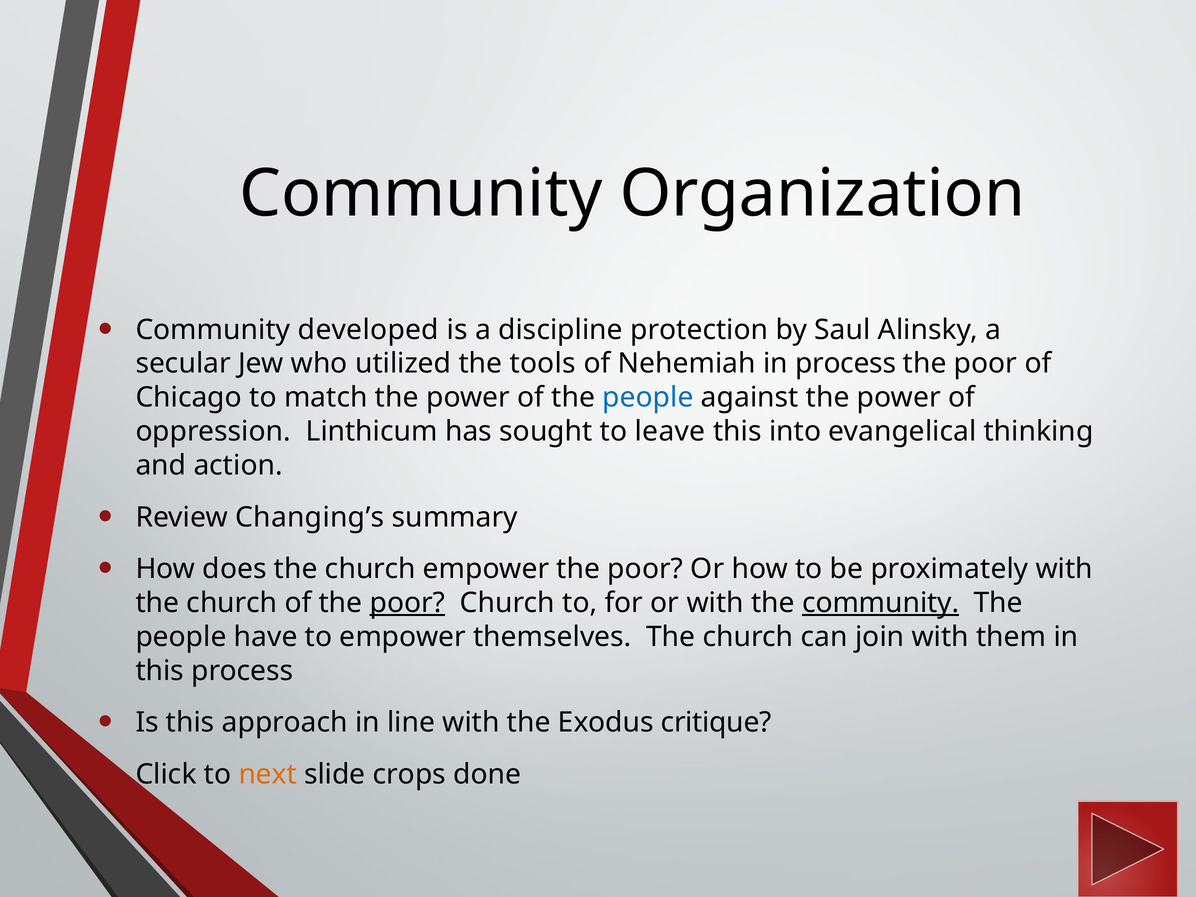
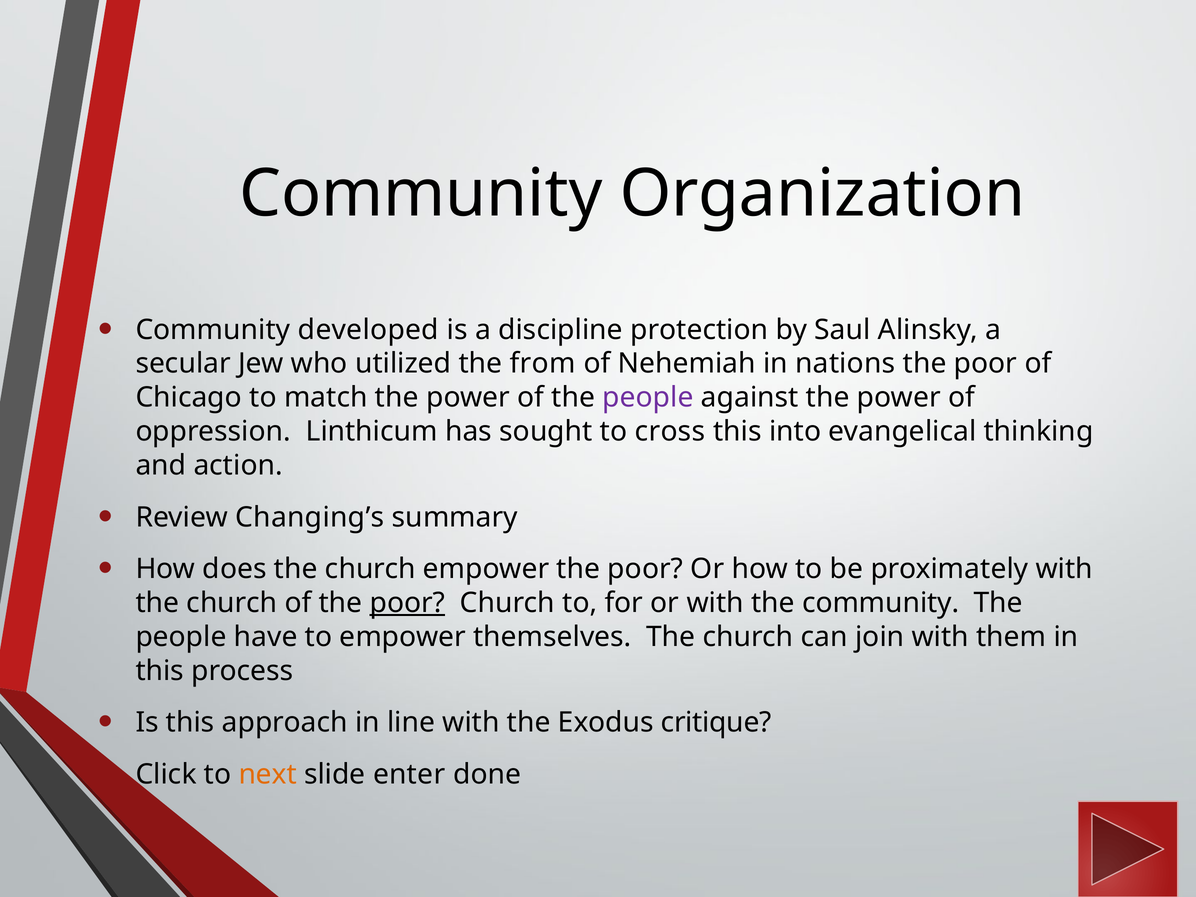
tools: tools -> from
in process: process -> nations
people at (648, 398) colour: blue -> purple
leave: leave -> cross
community at (881, 603) underline: present -> none
crops: crops -> enter
